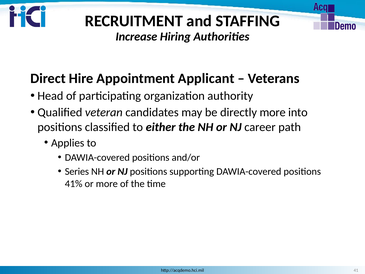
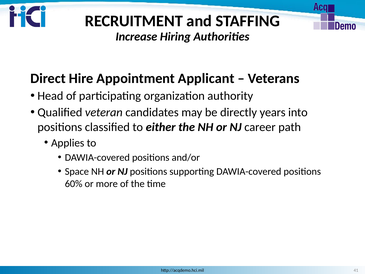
directly more: more -> years
Series: Series -> Space
41%: 41% -> 60%
